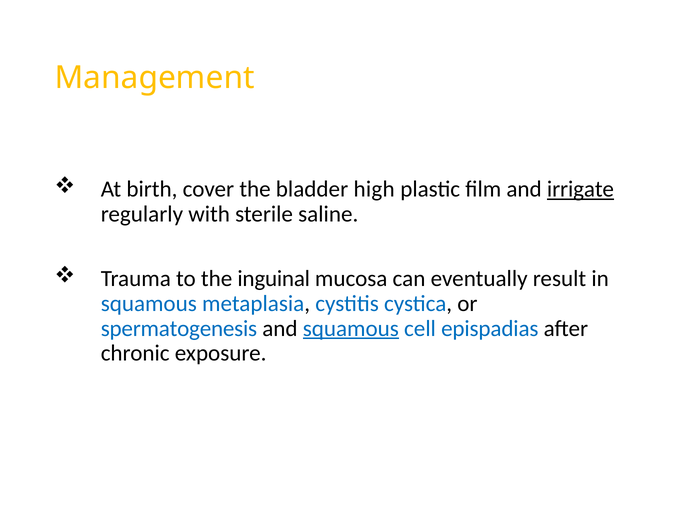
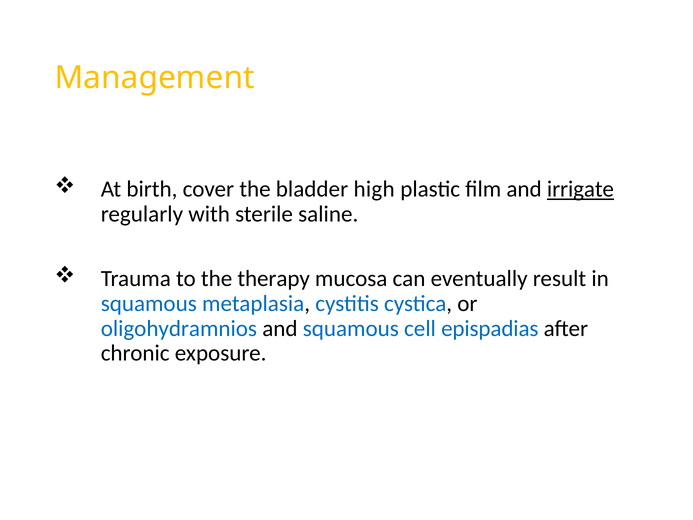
inguinal: inguinal -> therapy
spermatogenesis: spermatogenesis -> oligohydramnios
squamous at (351, 328) underline: present -> none
